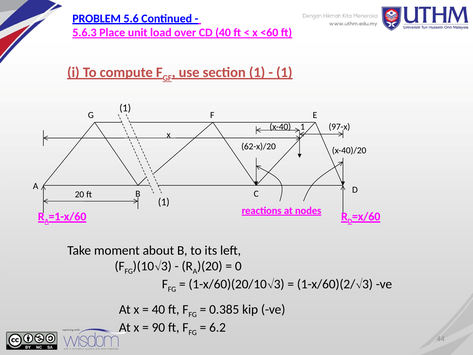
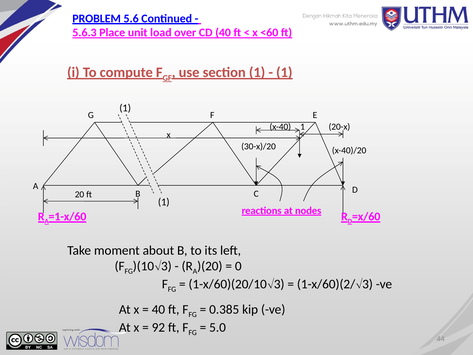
97-x: 97-x -> 20-x
62-x)/20: 62-x)/20 -> 30-x)/20
90: 90 -> 92
6.2: 6.2 -> 5.0
